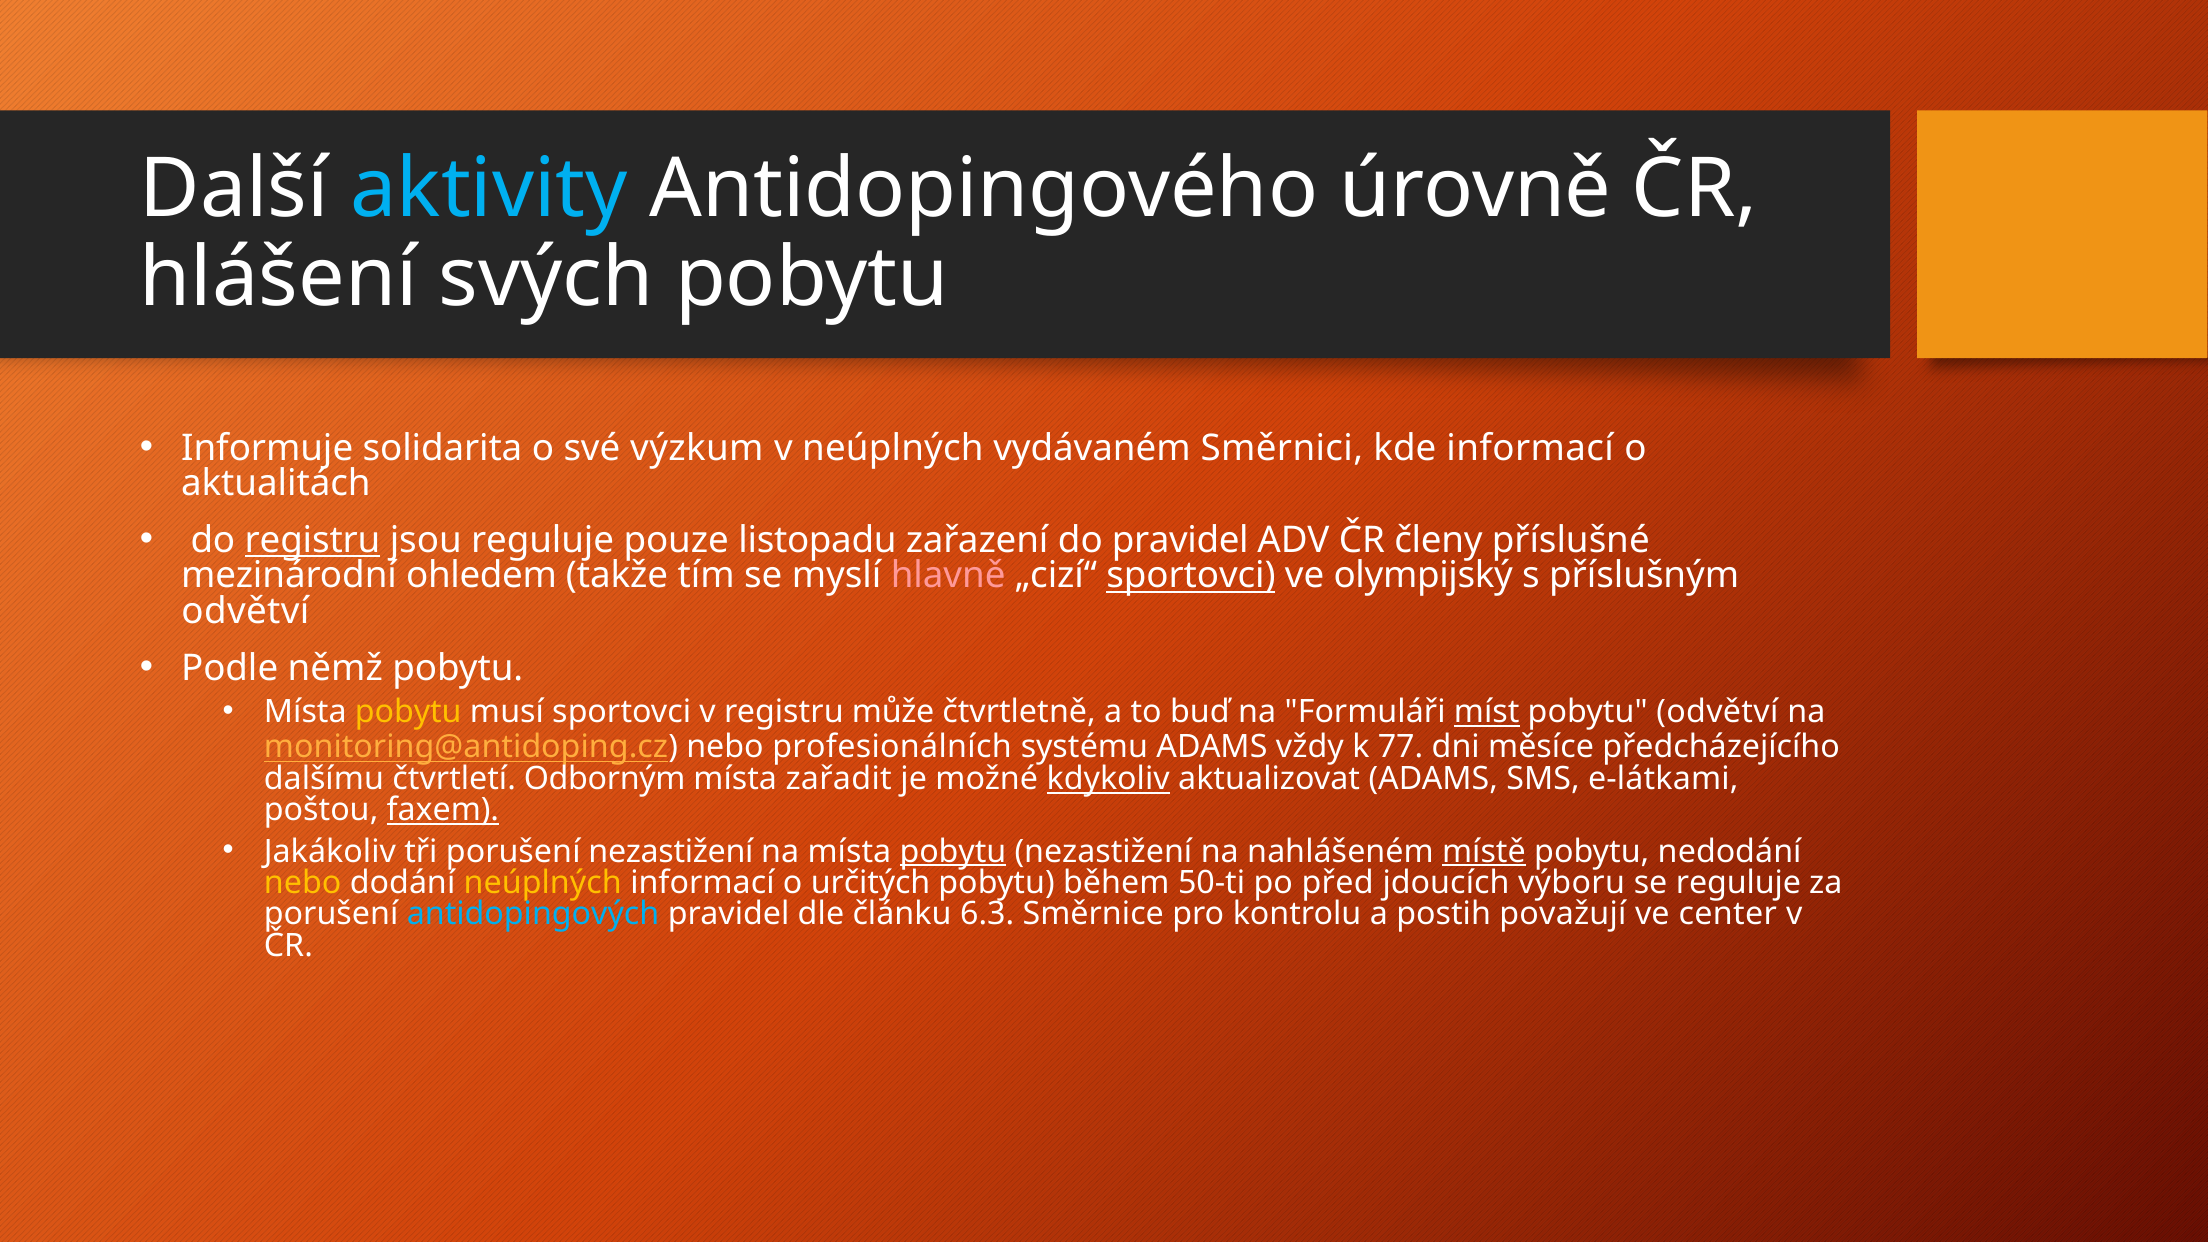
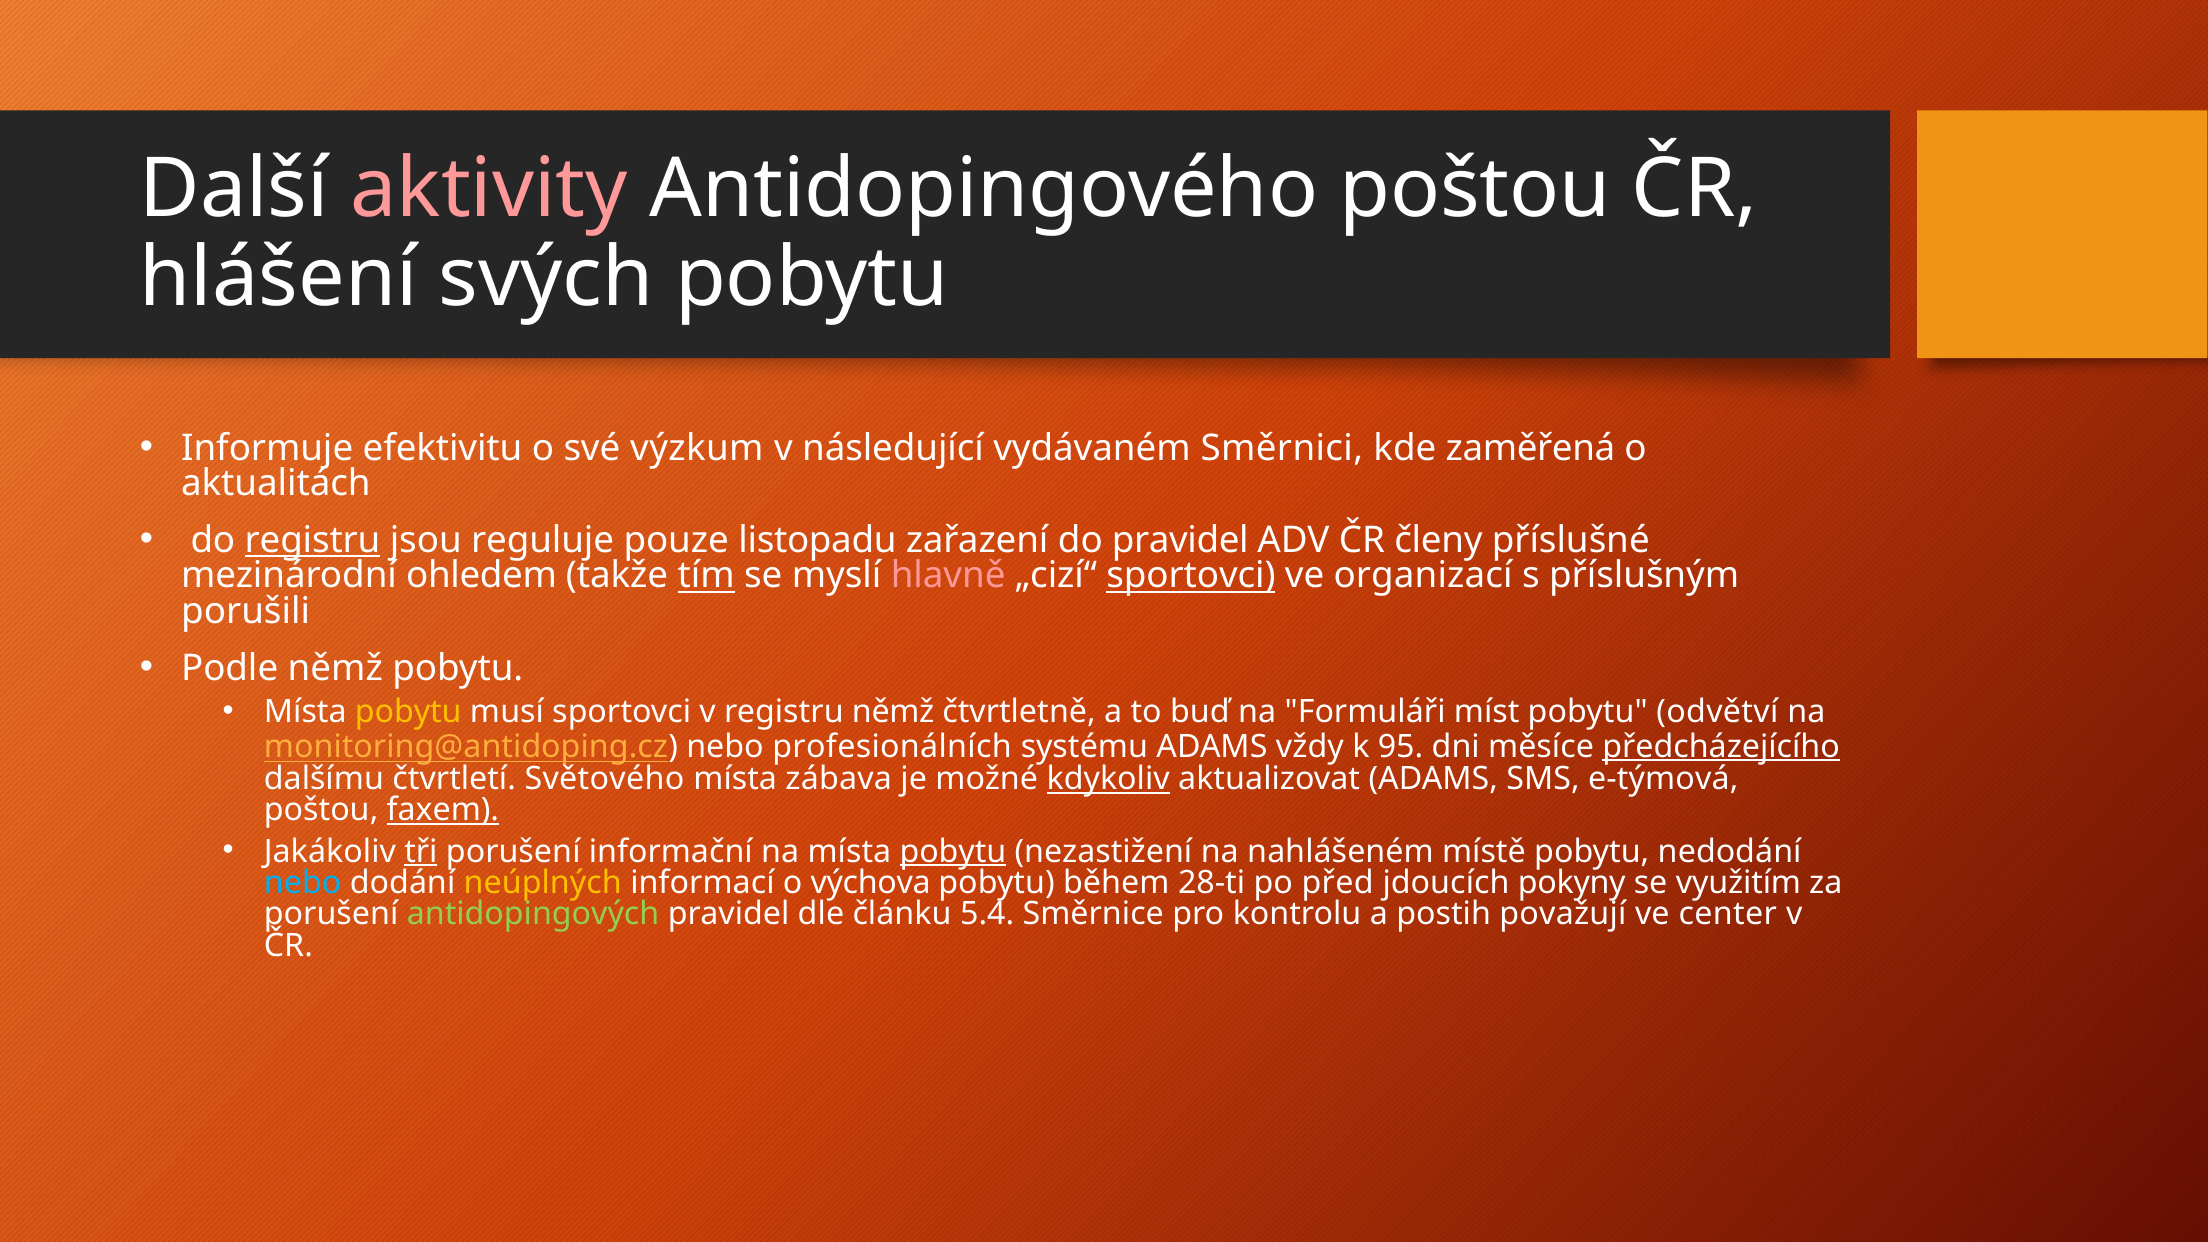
aktivity colour: light blue -> pink
Antidopingového úrovně: úrovně -> poštou
solidarita: solidarita -> efektivitu
v neúplných: neúplných -> následující
kde informací: informací -> zaměřená
tím underline: none -> present
olympijský: olympijský -> organizací
odvětví at (245, 612): odvětví -> porušili
registru může: může -> němž
míst underline: present -> none
77: 77 -> 95
předcházejícího underline: none -> present
Odborným: Odborným -> Světového
zařadit: zařadit -> zábava
e-látkami: e-látkami -> e-týmová
tři underline: none -> present
porušení nezastižení: nezastižení -> informační
místě underline: present -> none
nebo at (303, 883) colour: yellow -> light blue
určitých: určitých -> výchova
50-ti: 50-ti -> 28-ti
výboru: výboru -> pokyny
se reguluje: reguluje -> využitím
antidopingových colour: light blue -> light green
6.3: 6.3 -> 5.4
